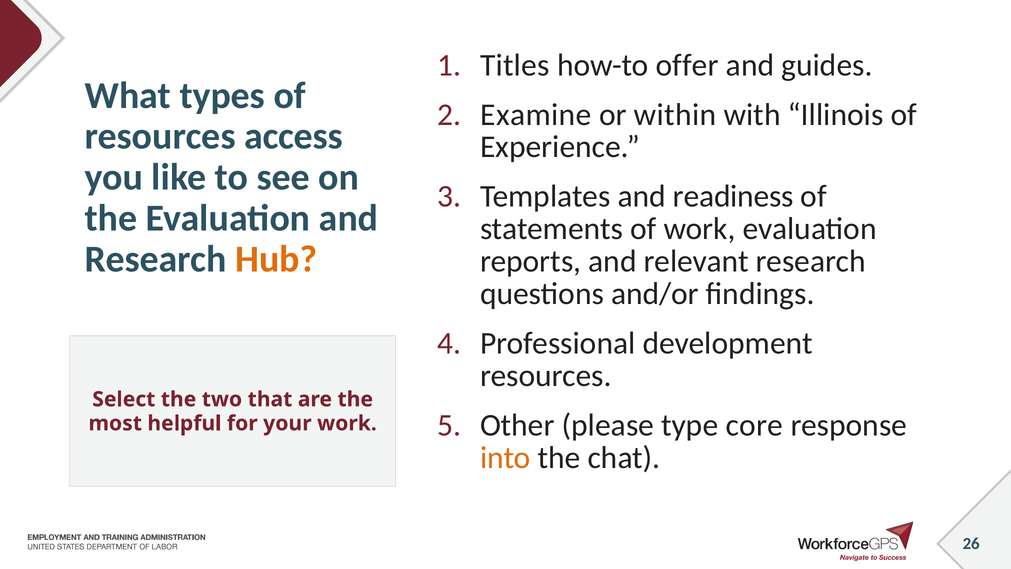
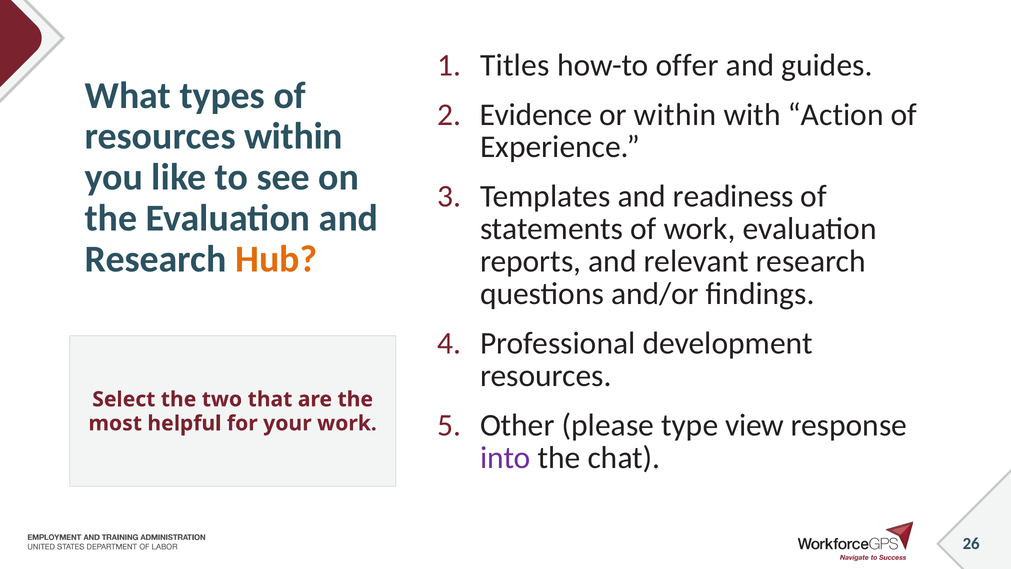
Examine: Examine -> Evidence
Illinois: Illinois -> Action
resources access: access -> within
core: core -> view
into colour: orange -> purple
